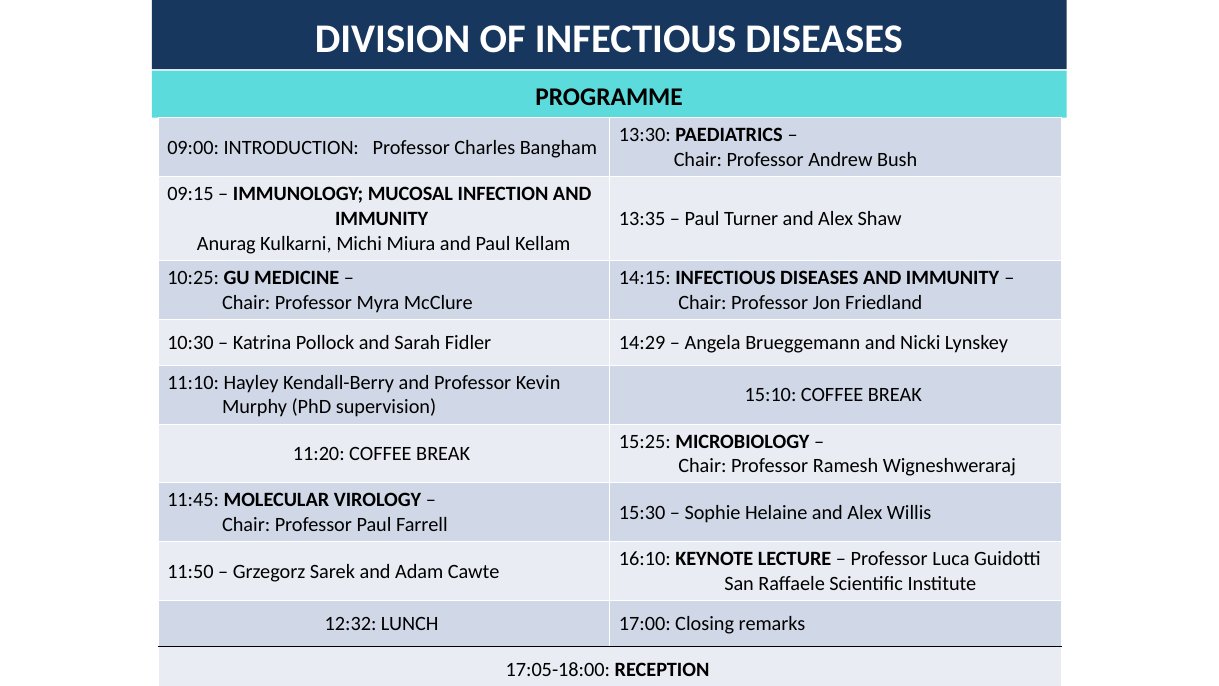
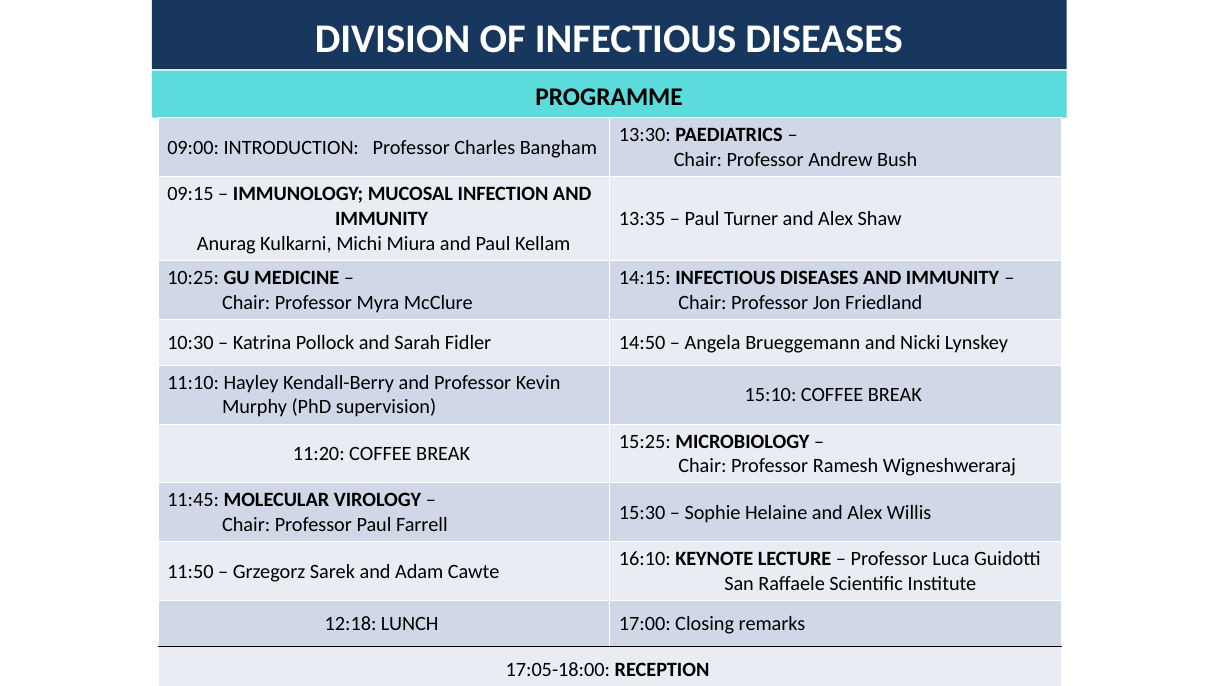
14:29: 14:29 -> 14:50
12:32: 12:32 -> 12:18
